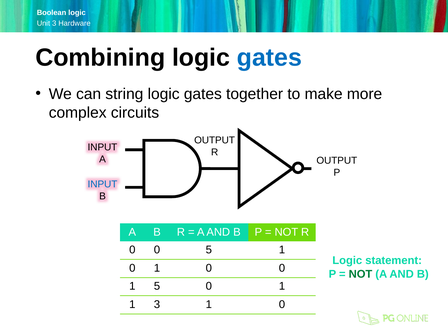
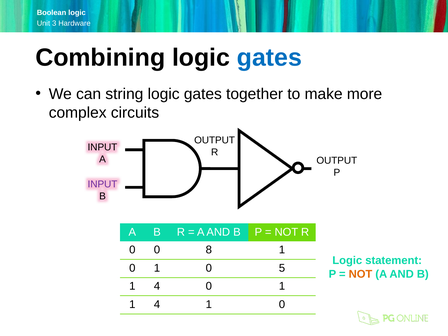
INPUT at (102, 184) colour: blue -> purple
0 5: 5 -> 8
1 0 0: 0 -> 5
NOT at (361, 274) colour: green -> orange
5 at (157, 286): 5 -> 4
3 at (157, 304): 3 -> 4
